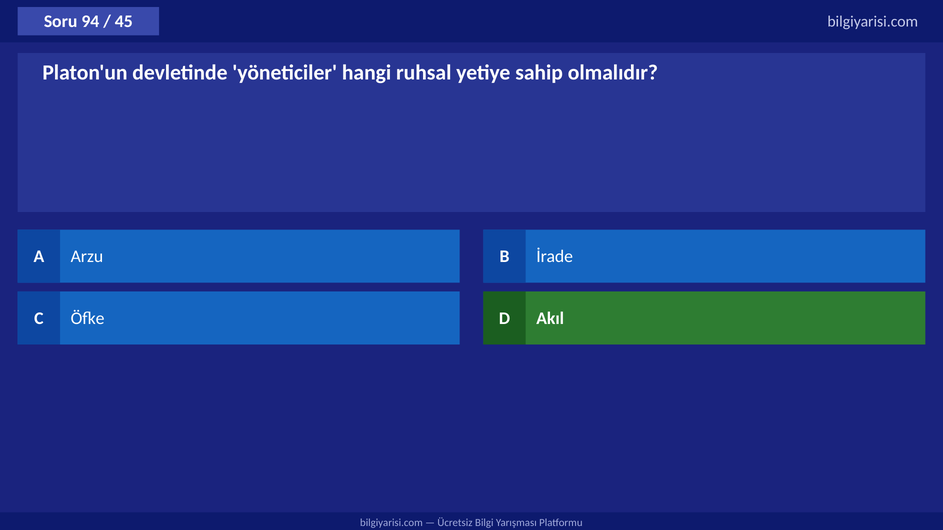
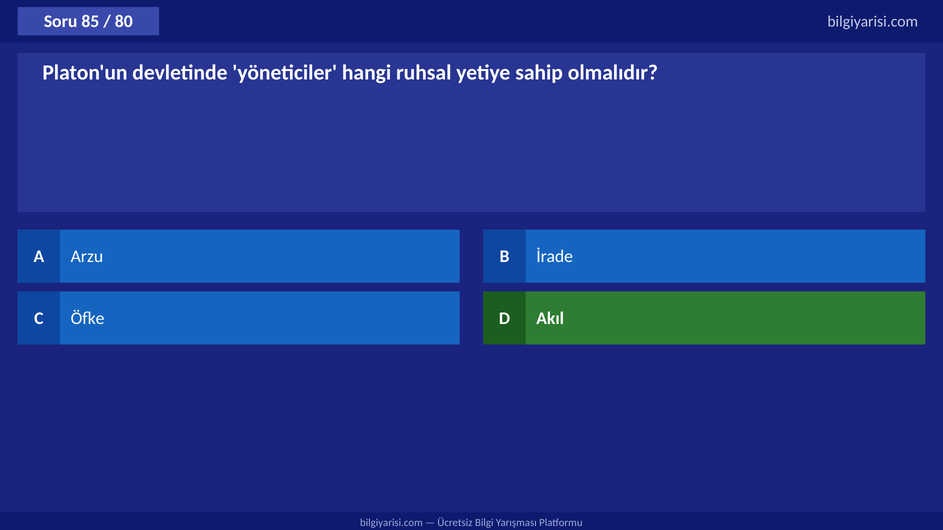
94: 94 -> 85
45: 45 -> 80
